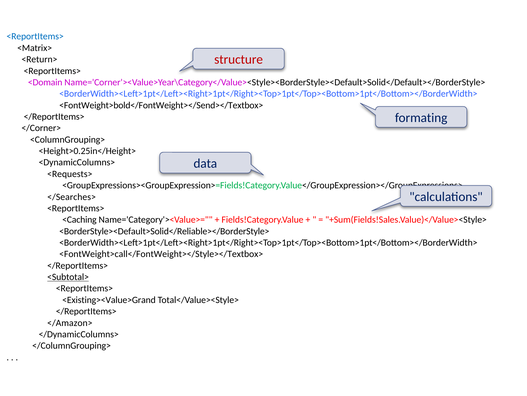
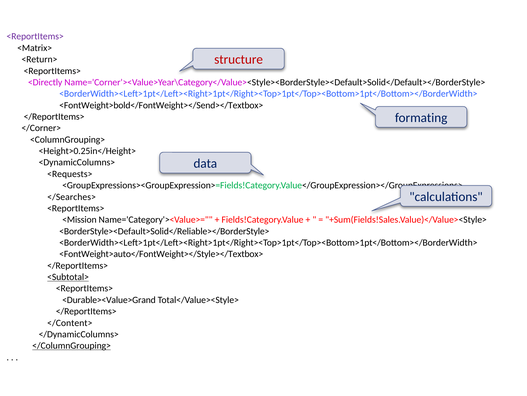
<ReportItems> at (35, 36) colour: blue -> purple
<Domain: <Domain -> <Directly
<Caching: <Caching -> <Mission
<FontWeight>call</FontWeight></Style></Textbox>: <FontWeight>call</FontWeight></Style></Textbox> -> <FontWeight>auto</FontWeight></Style></Textbox>
<Existing><Value>Grand: <Existing><Value>Grand -> <Durable><Value>Grand
</Amazon>: </Amazon> -> </Content>
</ColumnGrouping> underline: none -> present
